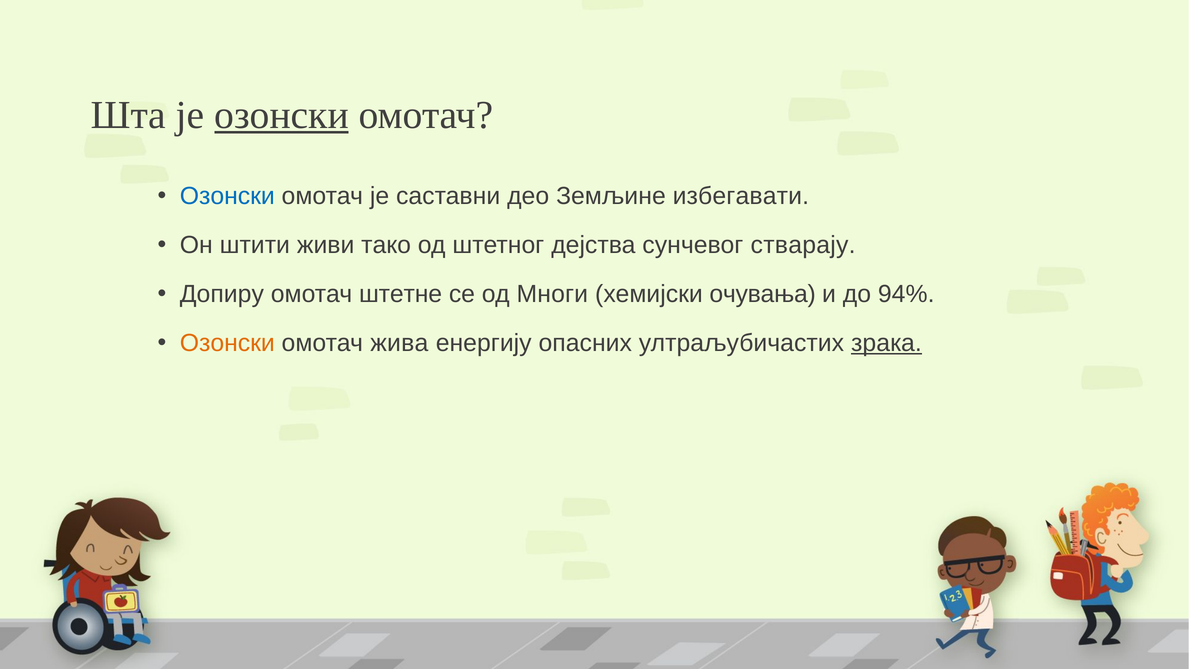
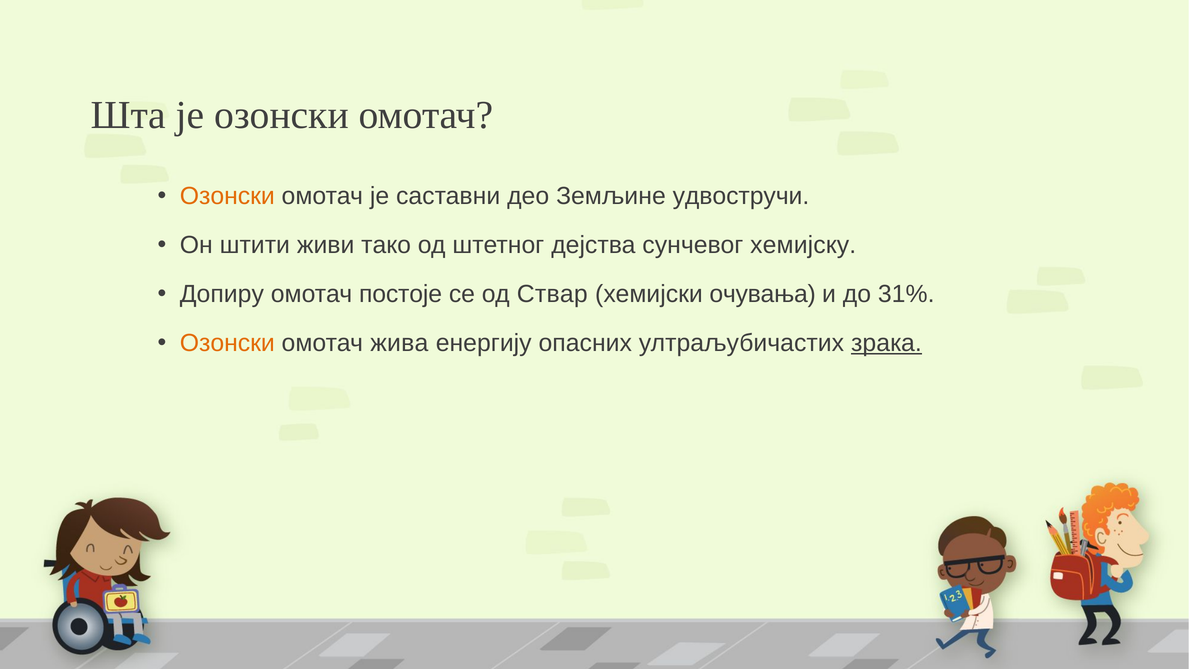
озонски at (282, 115) underline: present -> none
Озонски at (227, 196) colour: blue -> orange
избегавати: избегавати -> удвостручи
стварају: стварају -> хемијску
штетне: штетне -> постоје
Многи: Многи -> Ствар
94%: 94% -> 31%
